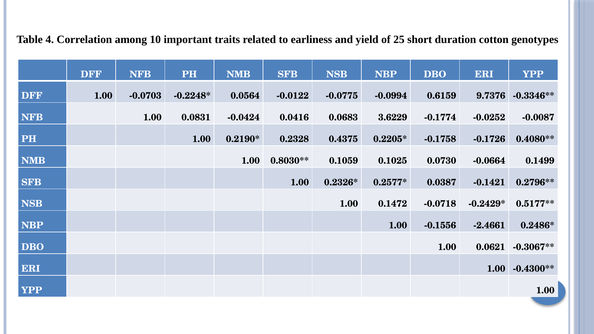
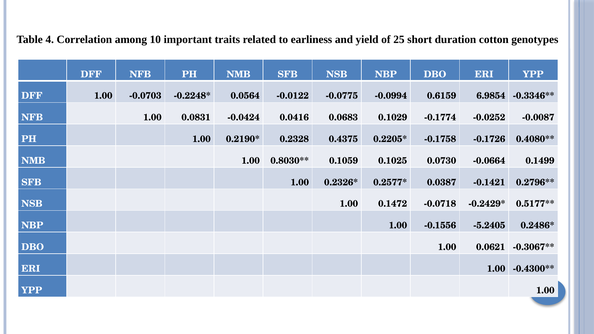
9.7376: 9.7376 -> 6.9854
3.6229: 3.6229 -> 0.1029
-2.4661: -2.4661 -> -5.2405
